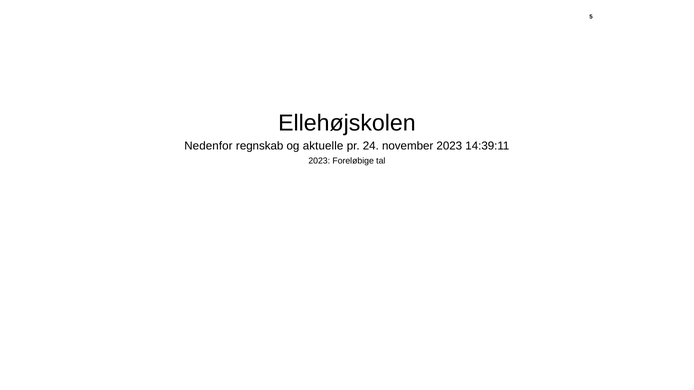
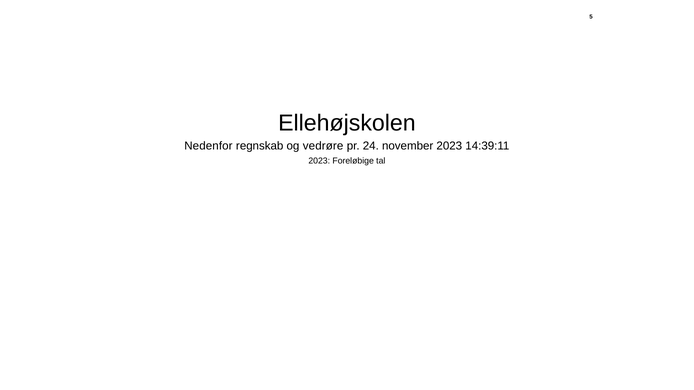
aktuelle: aktuelle -> vedrøre
